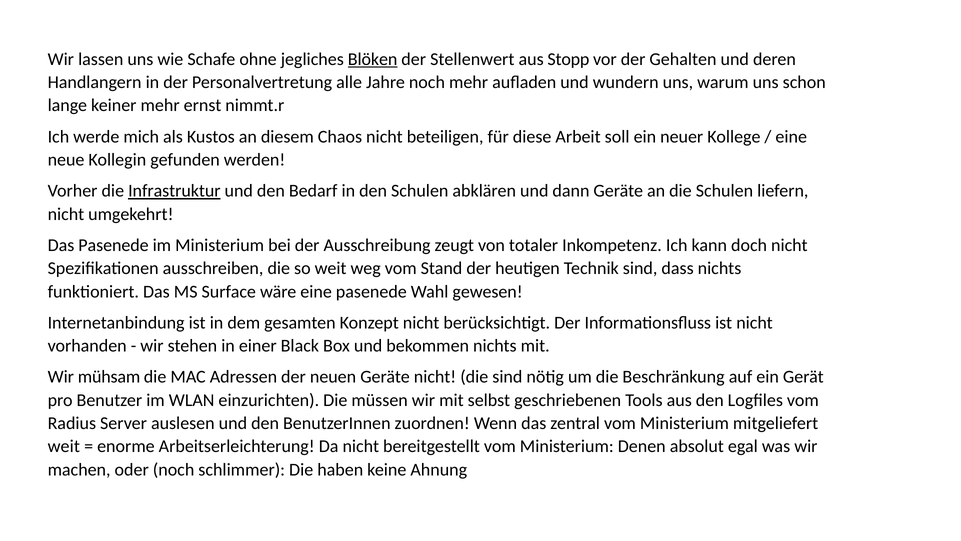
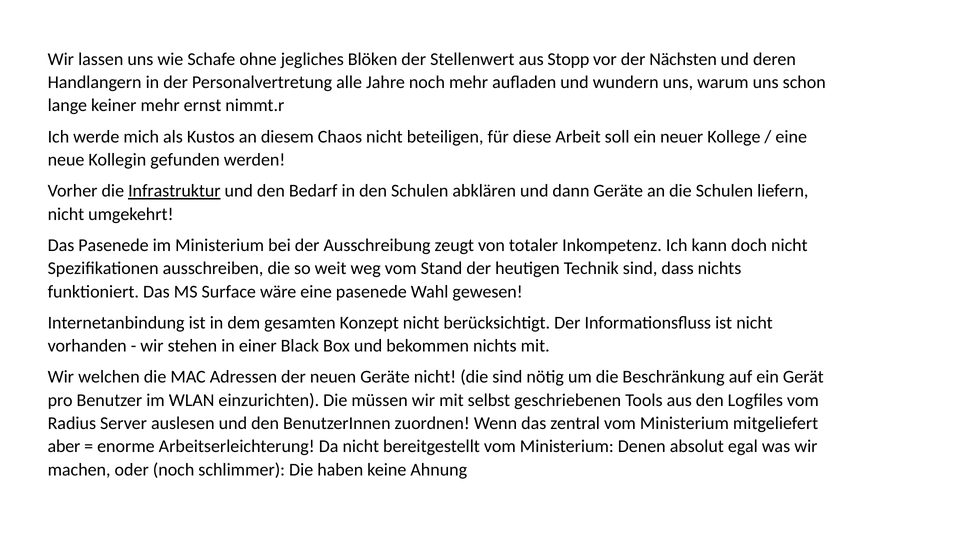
Blöken underline: present -> none
Gehalten: Gehalten -> Nächsten
mühsam: mühsam -> welchen
weit at (64, 446): weit -> aber
